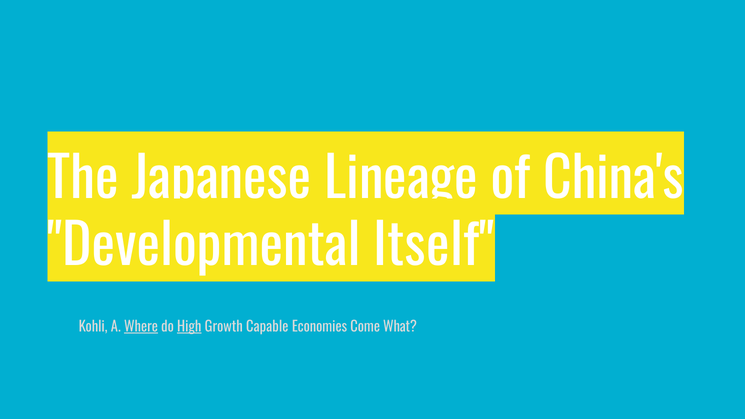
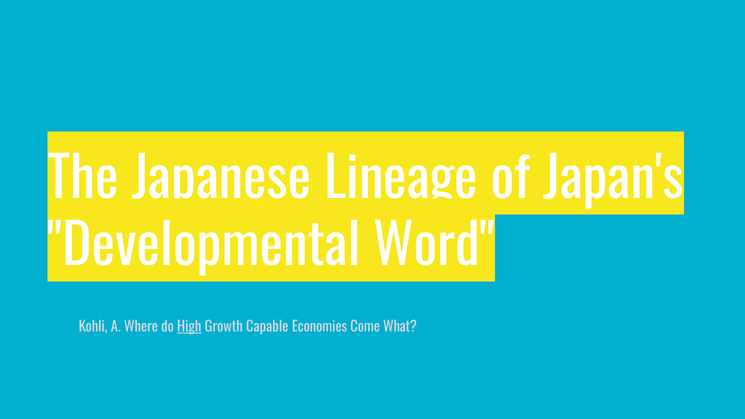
China's: China's -> Japan's
Itself: Itself -> Word
Where underline: present -> none
